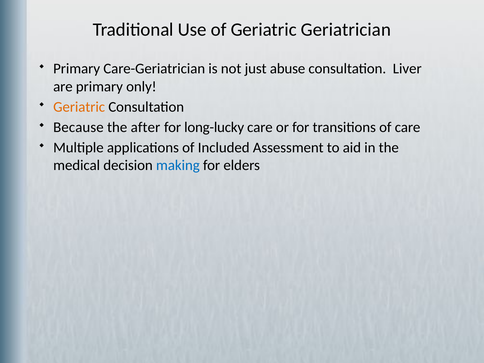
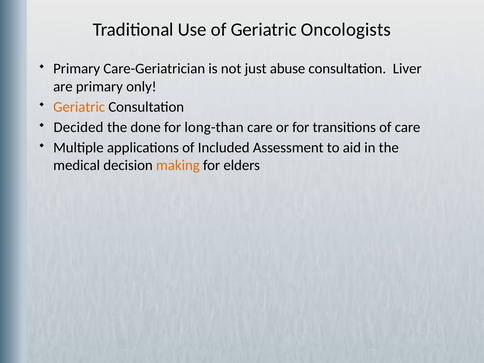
Geriatrician: Geriatrician -> Oncologists
Because: Because -> Decided
after: after -> done
long-lucky: long-lucky -> long-than
making colour: blue -> orange
